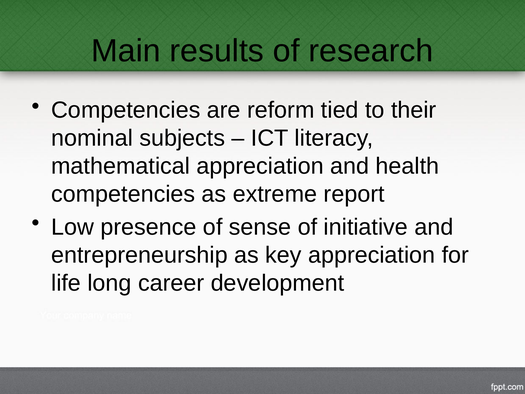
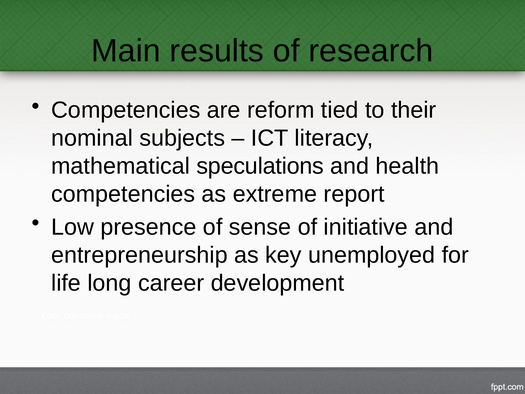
mathematical appreciation: appreciation -> speculations
key appreciation: appreciation -> unemployed
